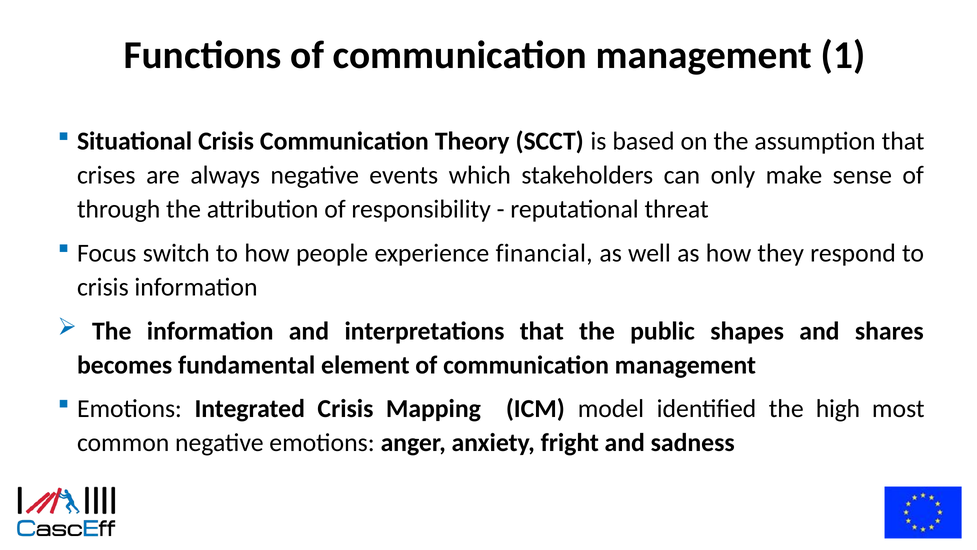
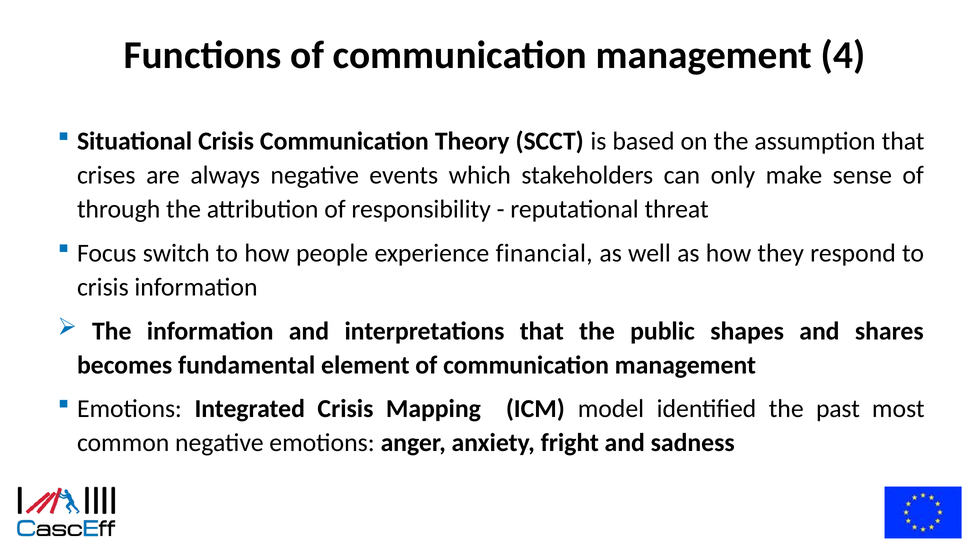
1: 1 -> 4
high: high -> past
